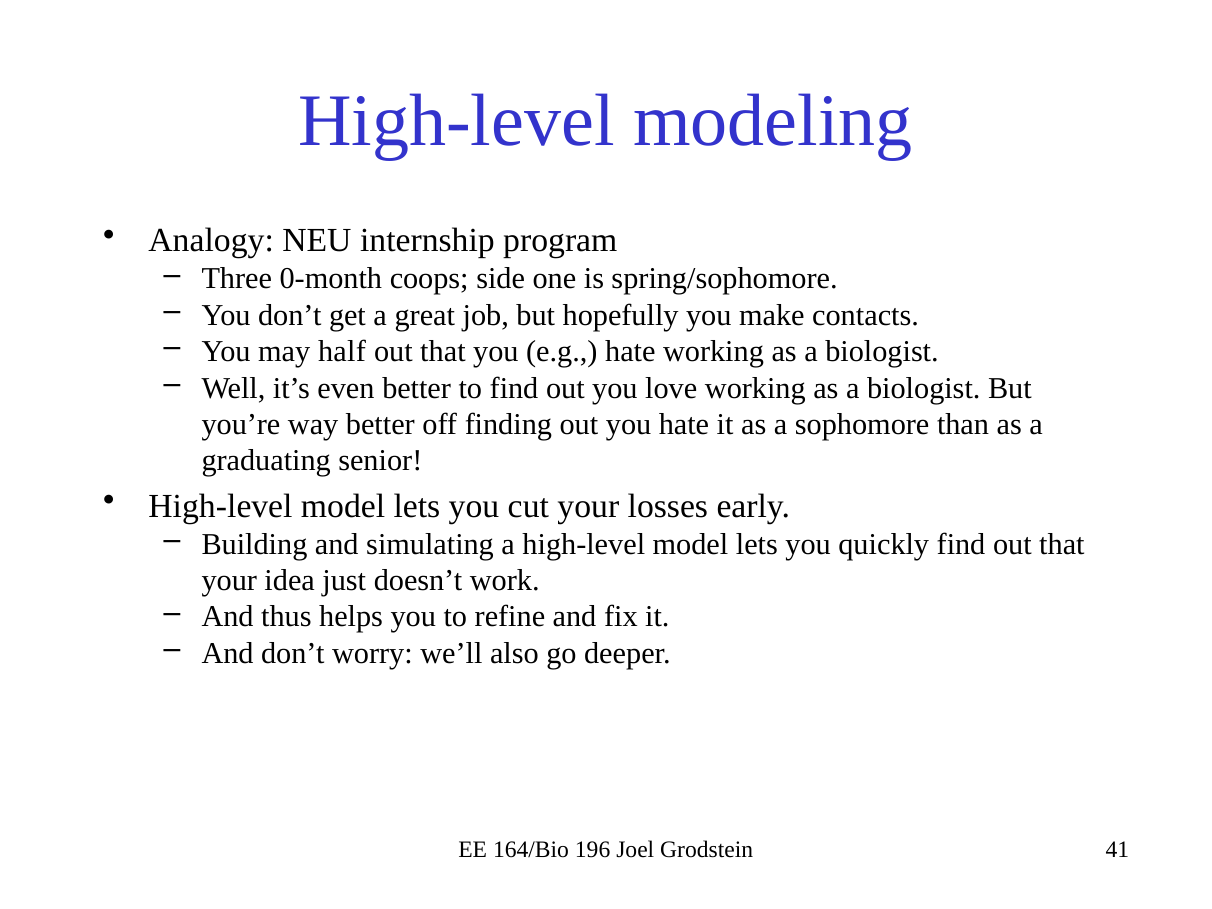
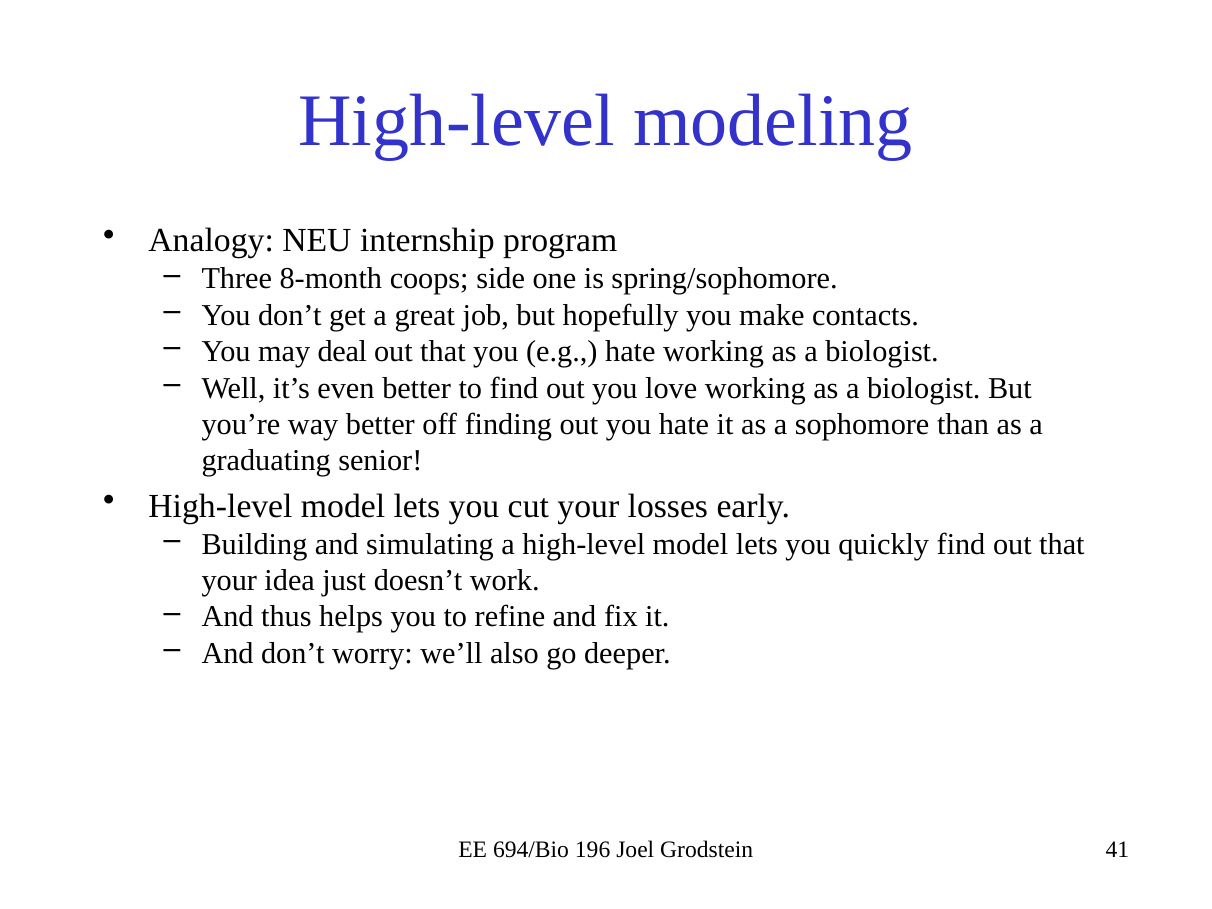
0-month: 0-month -> 8-month
half: half -> deal
164/Bio: 164/Bio -> 694/Bio
